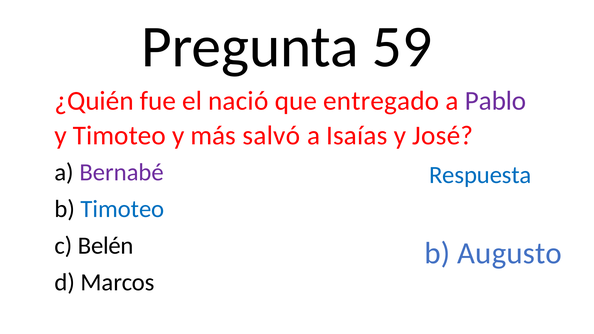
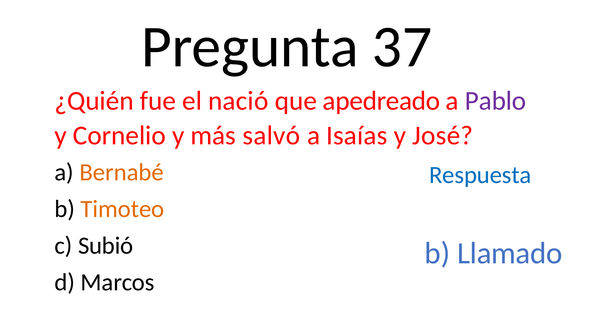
59: 59 -> 37
entregado: entregado -> apedreado
y Timoteo: Timoteo -> Cornelio
Bernabé colour: purple -> orange
Timoteo at (122, 209) colour: blue -> orange
Belén: Belén -> Subió
Augusto: Augusto -> Llamado
